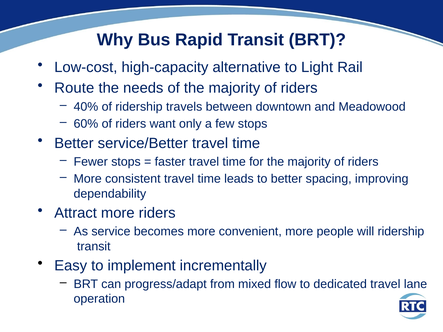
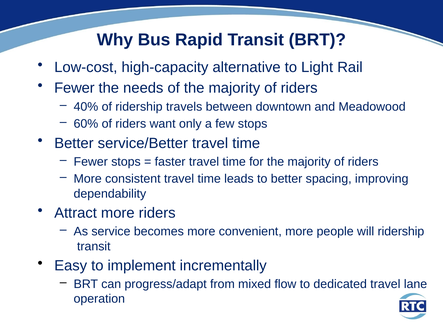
Route at (74, 88): Route -> Fewer
